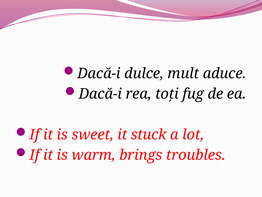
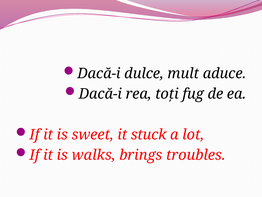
warm: warm -> walks
